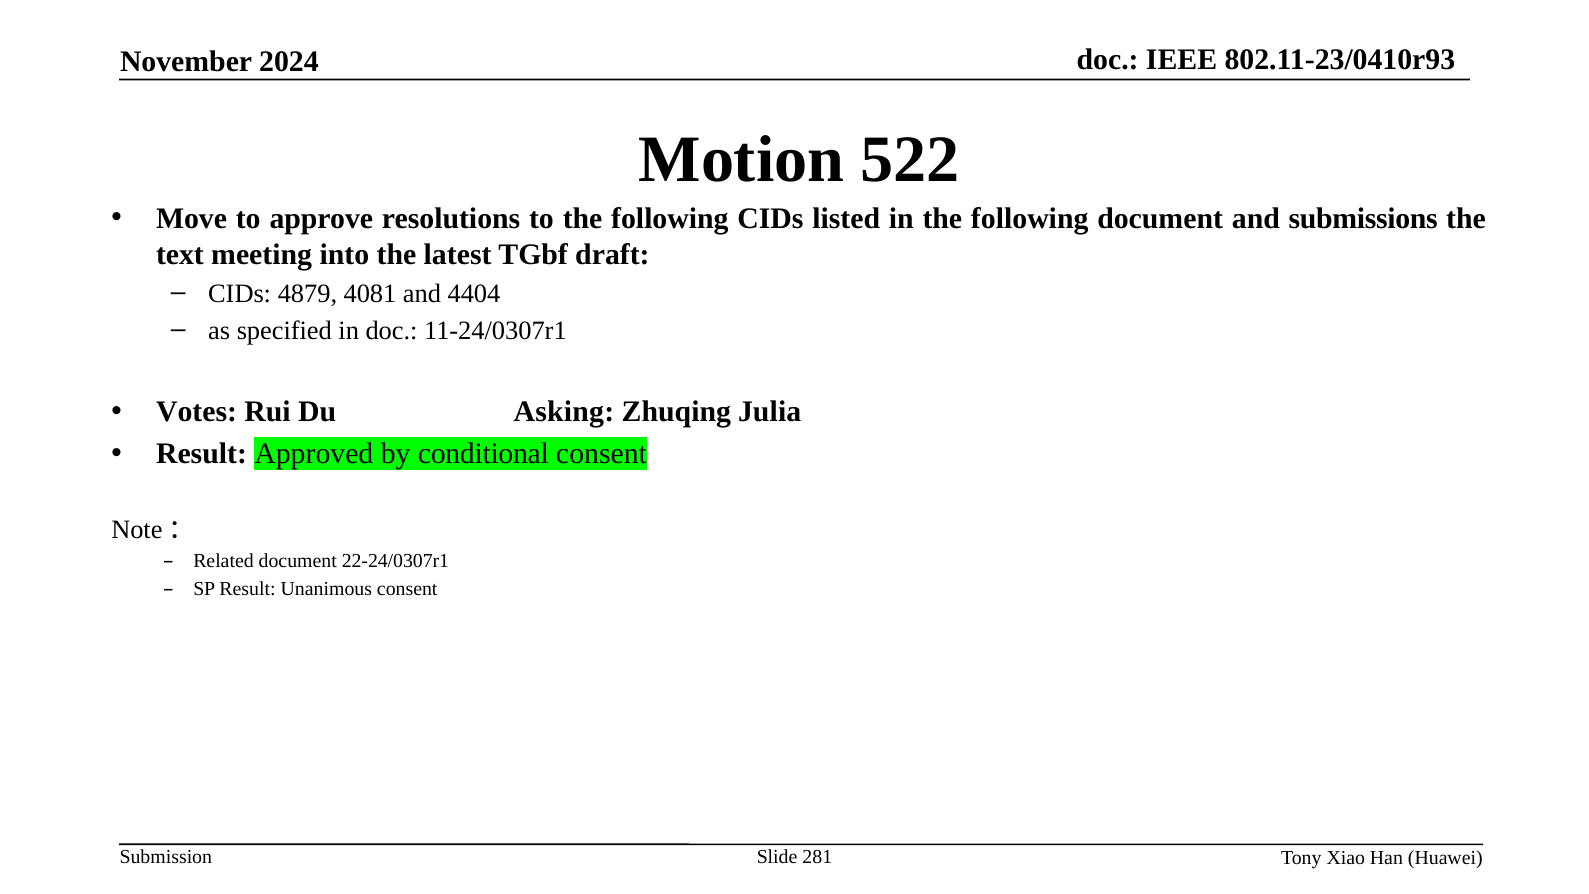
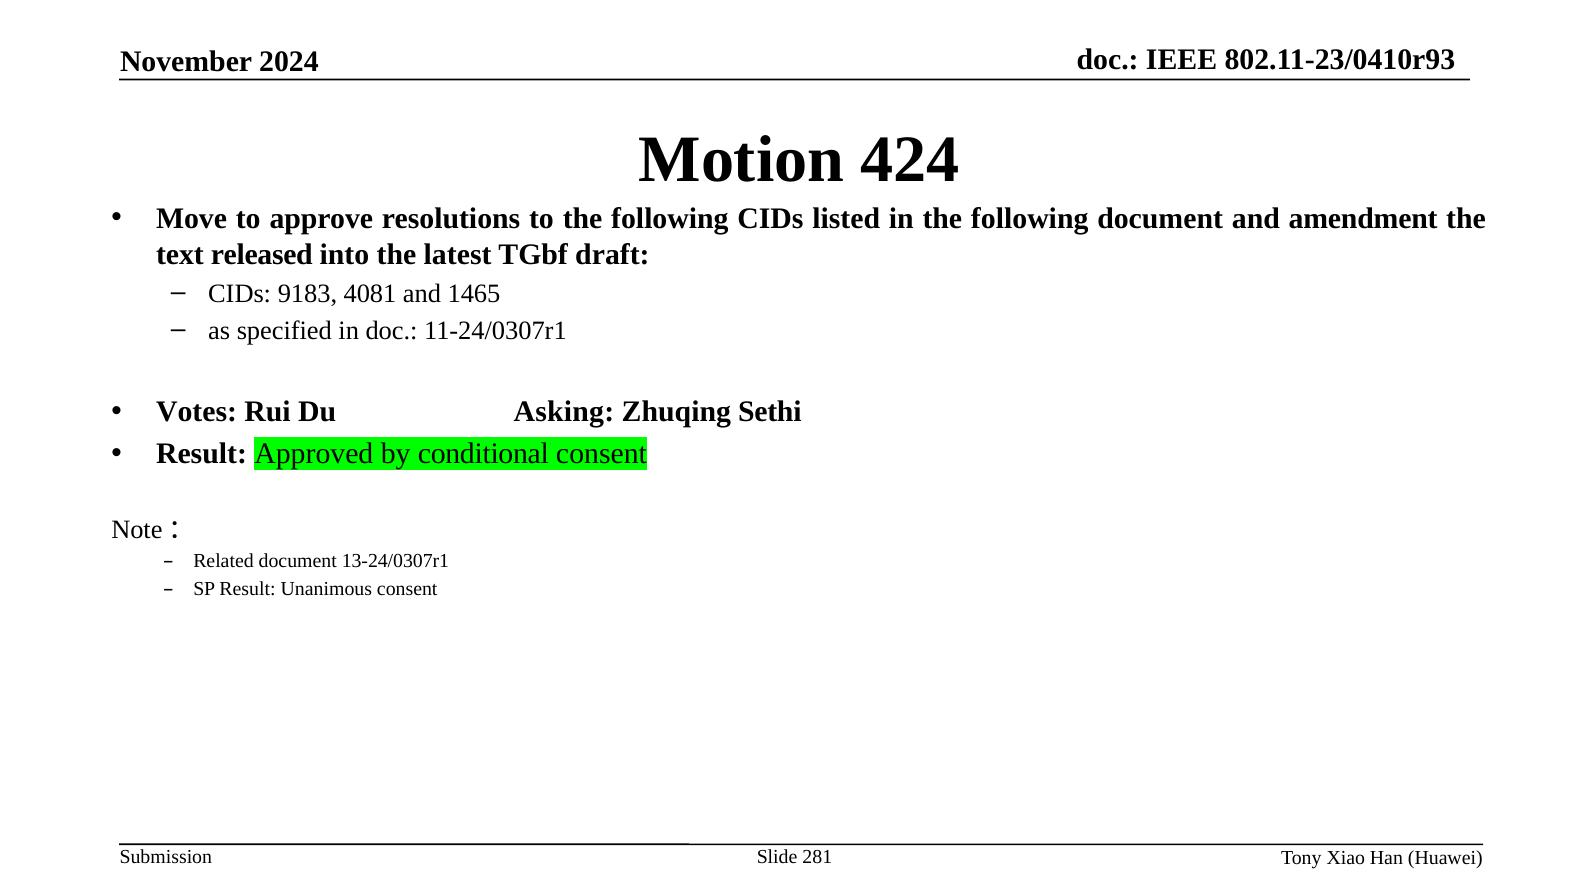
522: 522 -> 424
submissions: submissions -> amendment
meeting: meeting -> released
4879: 4879 -> 9183
4404: 4404 -> 1465
Julia: Julia -> Sethi
22-24/0307r1: 22-24/0307r1 -> 13-24/0307r1
